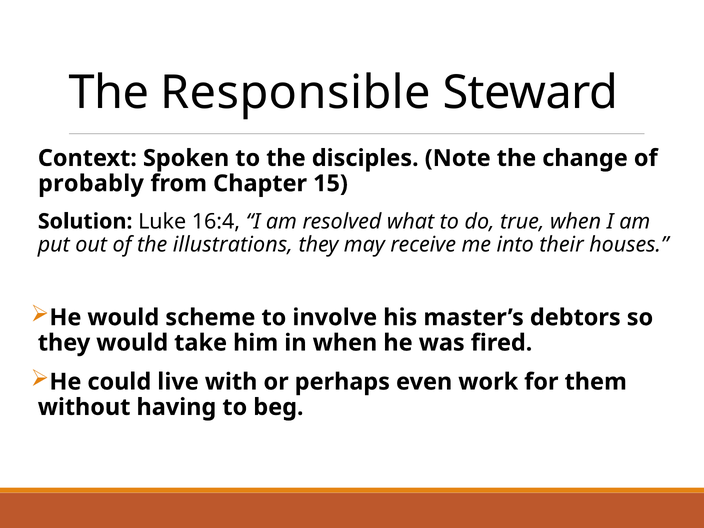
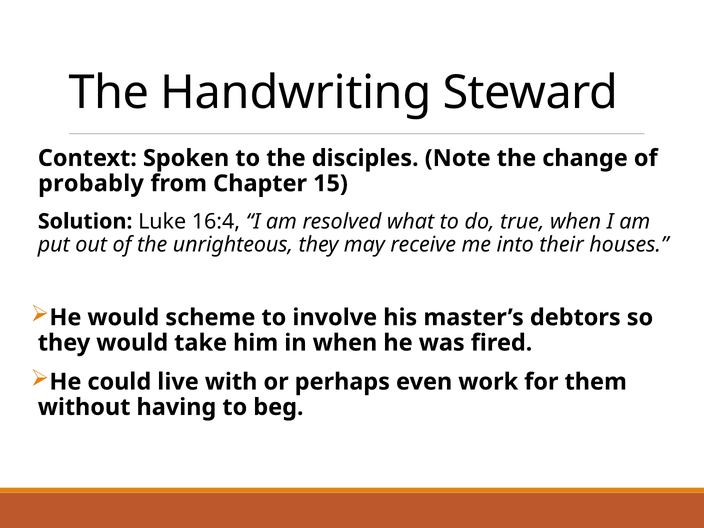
Responsible: Responsible -> Handwriting
illustrations: illustrations -> unrighteous
